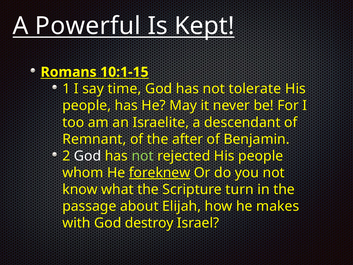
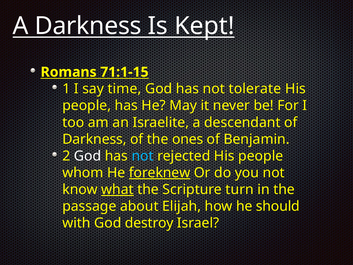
A Powerful: Powerful -> Darkness
10:1-15: 10:1-15 -> 71:1-15
Remnant at (94, 139): Remnant -> Darkness
after: after -> ones
not at (143, 156) colour: light green -> light blue
what underline: none -> present
makes: makes -> should
